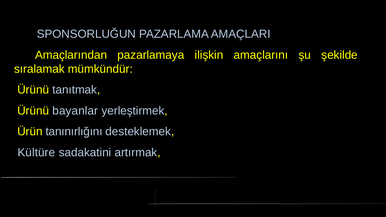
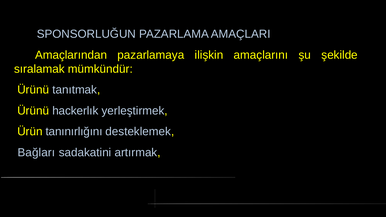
bayanlar: bayanlar -> hackerlık
Kültüre: Kültüre -> Bağları
